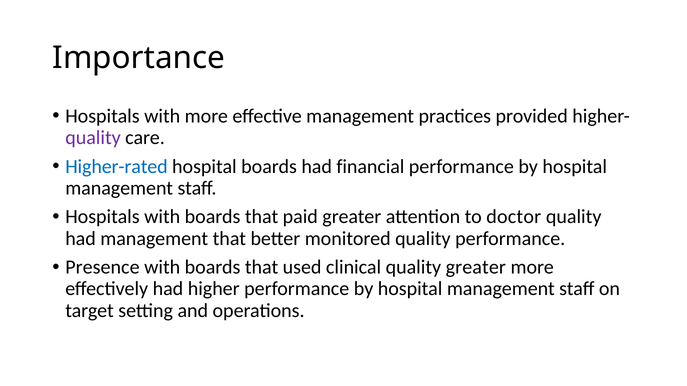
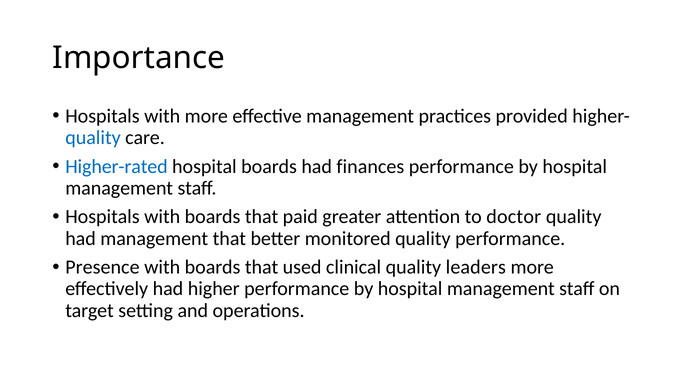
quality at (93, 138) colour: purple -> blue
financial: financial -> finances
quality greater: greater -> leaders
